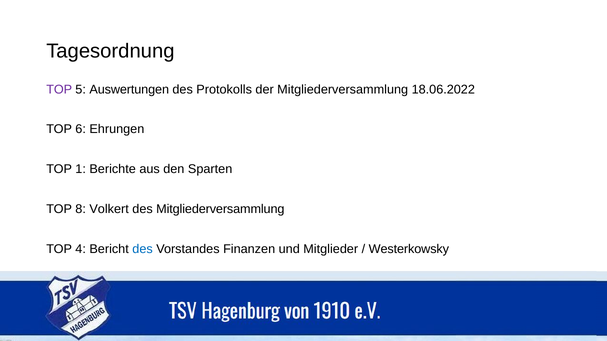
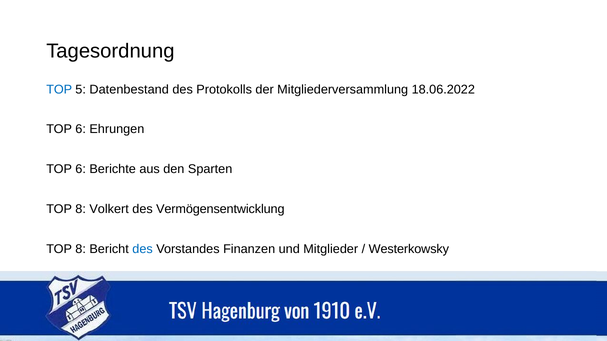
TOP at (59, 89) colour: purple -> blue
Auswertungen: Auswertungen -> Datenbestand
1 at (81, 169): 1 -> 6
des Mitgliederversammlung: Mitgliederversammlung -> Vermögensentwicklung
4 at (81, 249): 4 -> 8
